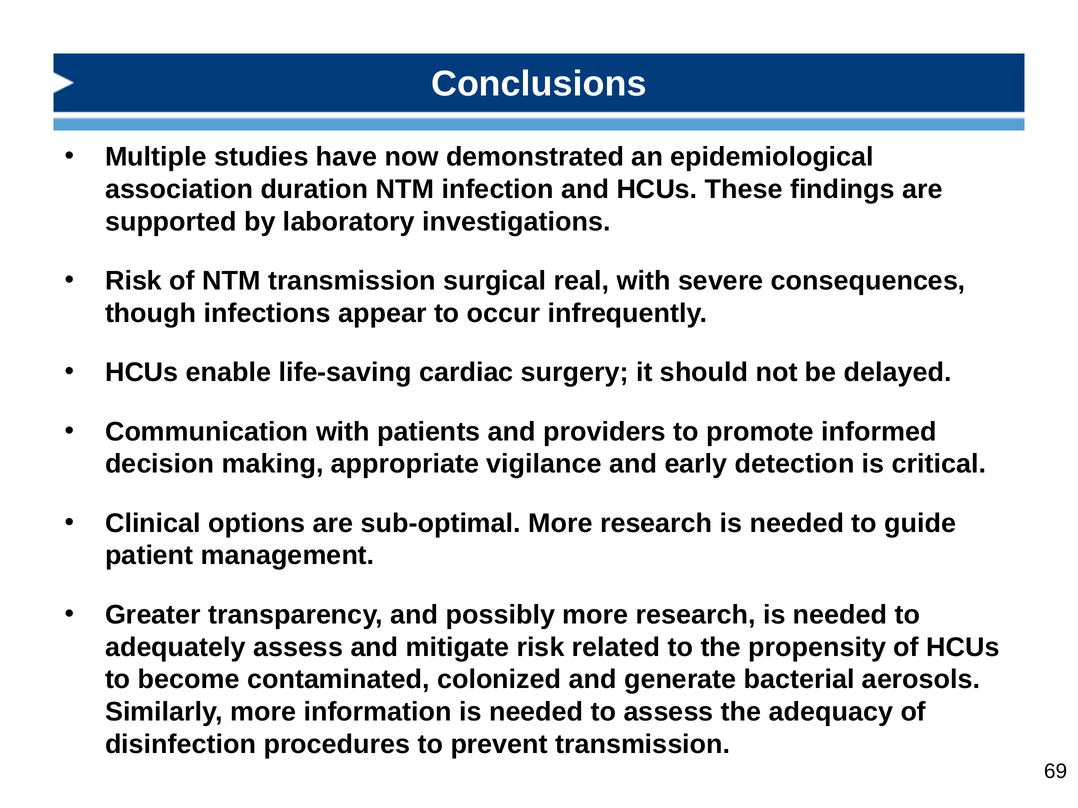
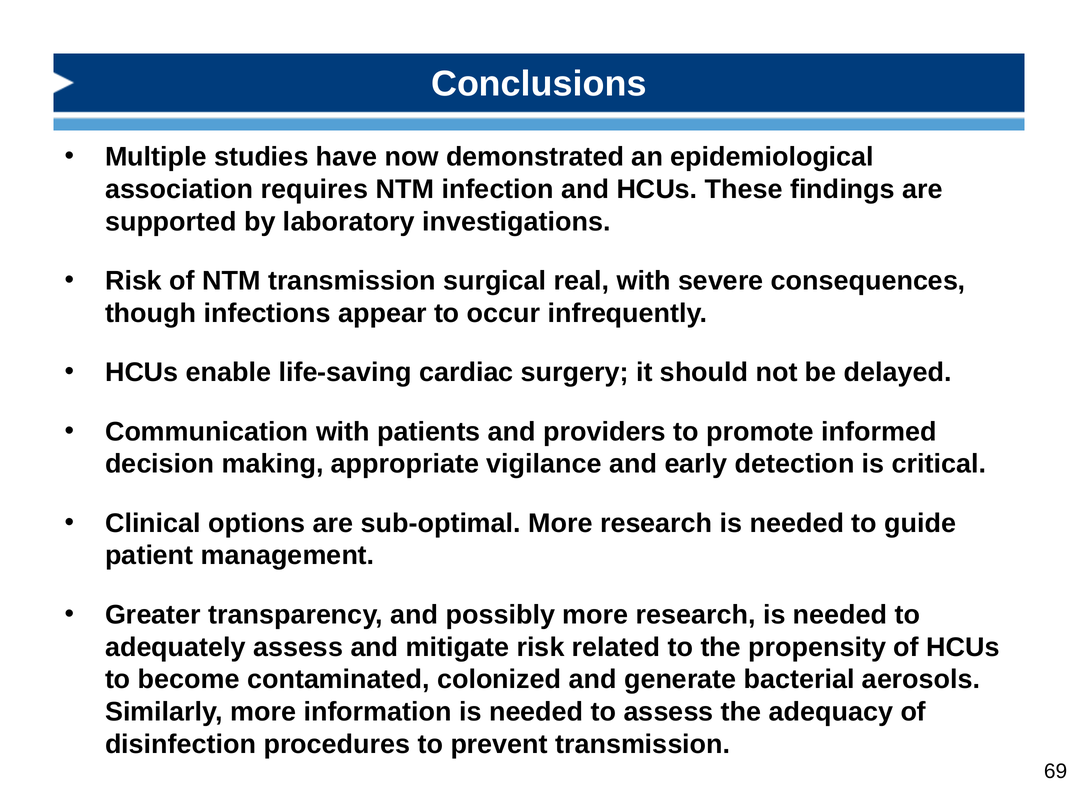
duration: duration -> requires
